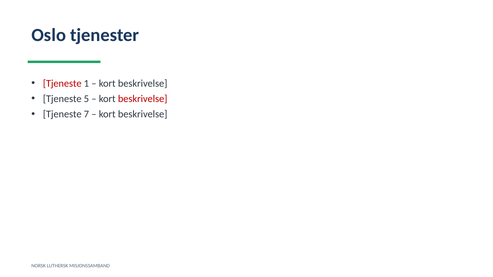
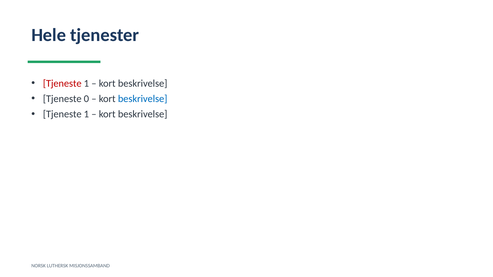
Oslo: Oslo -> Hele
5: 5 -> 0
beskrivelse at (143, 99) colour: red -> blue
7 at (86, 114): 7 -> 1
